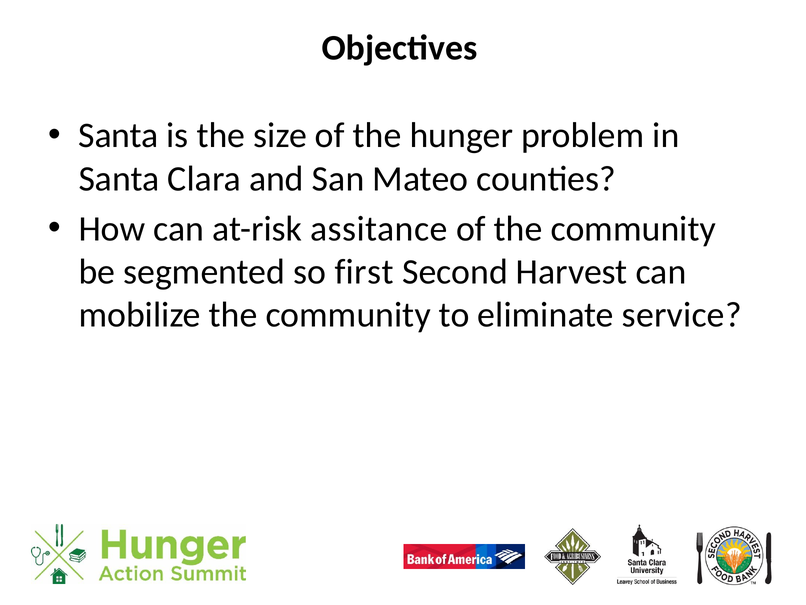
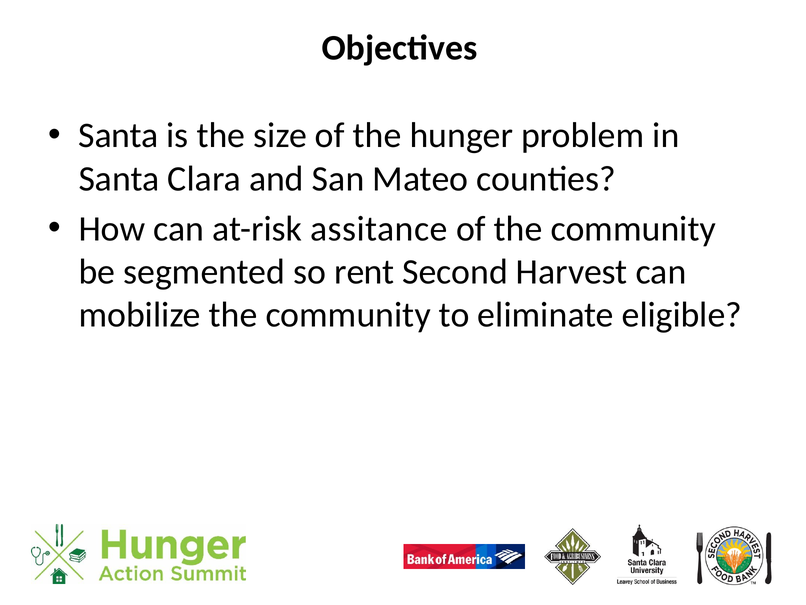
first: first -> rent
service: service -> eligible
